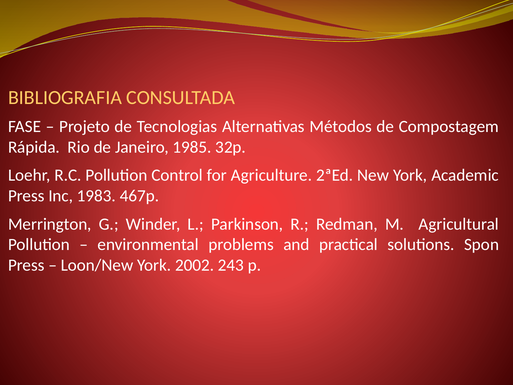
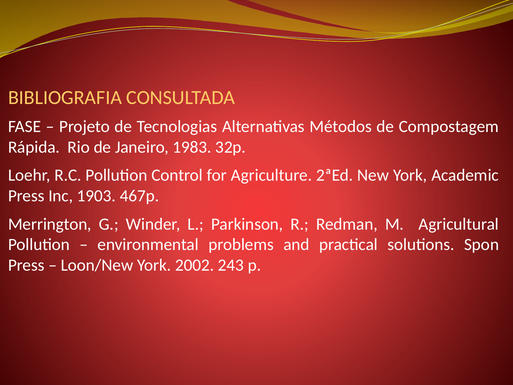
1985: 1985 -> 1983
1983: 1983 -> 1903
